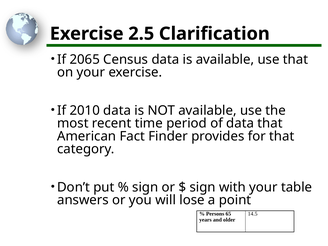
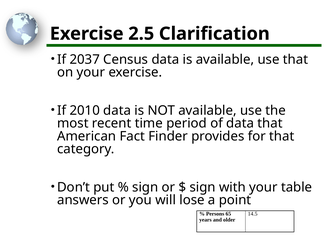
2065: 2065 -> 2037
